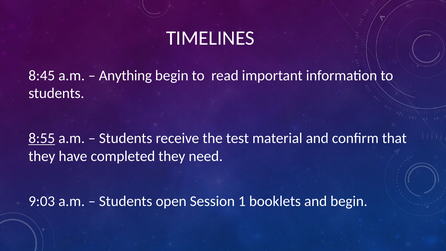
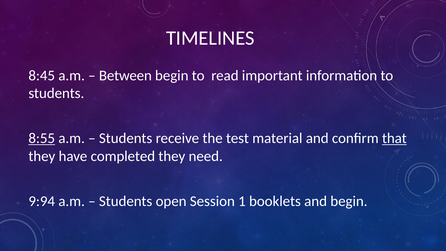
Anything: Anything -> Between
that underline: none -> present
9:03: 9:03 -> 9:94
